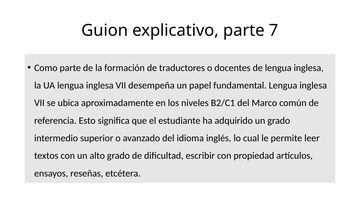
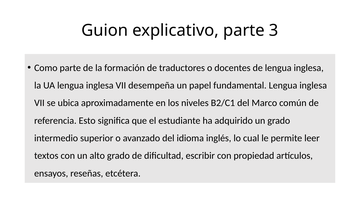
7: 7 -> 3
